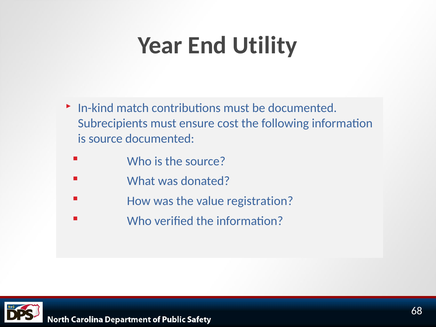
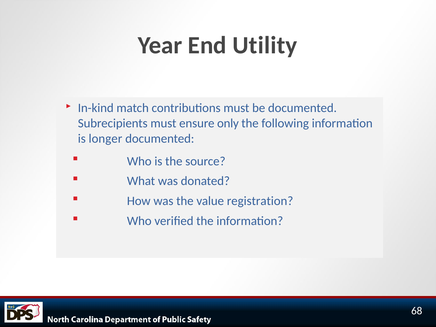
cost: cost -> only
is source: source -> longer
